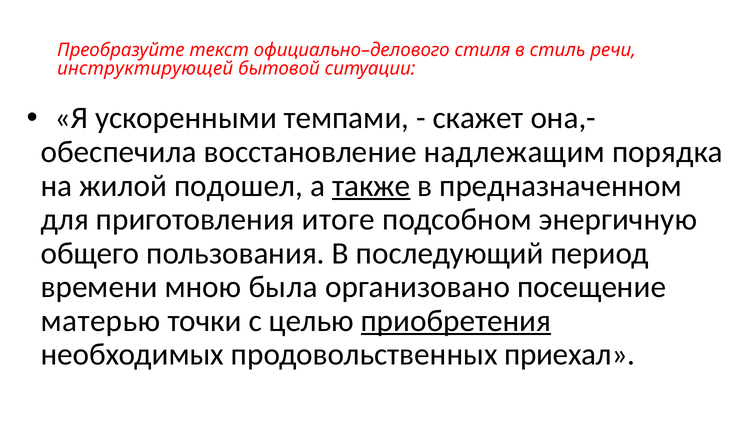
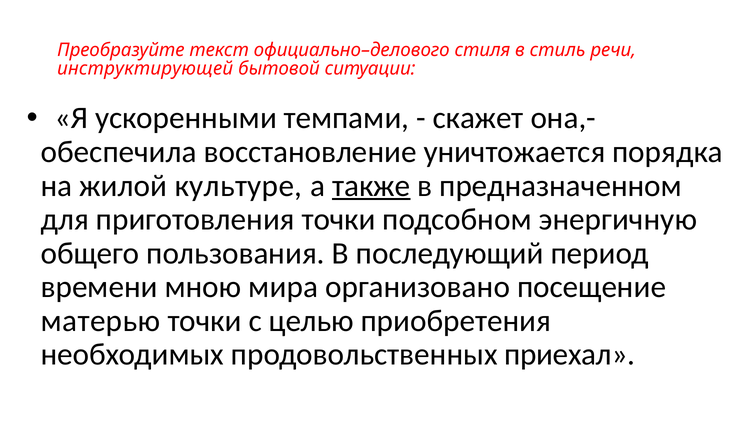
надлежащим: надлежащим -> уничтожается
подошел: подошел -> культуре
приготовления итоге: итоге -> точки
была: была -> мира
приобретения underline: present -> none
